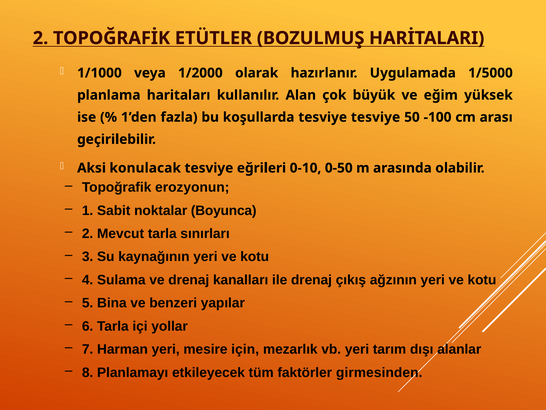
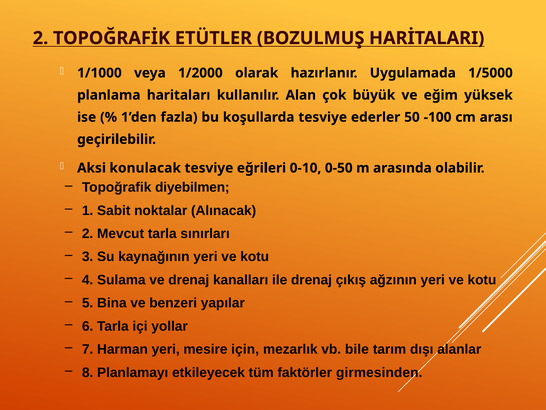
tesviye tesviye: tesviye -> ederler
erozyonun: erozyonun -> diyebilmen
Boyunca: Boyunca -> Alınacak
vb yeri: yeri -> bile
